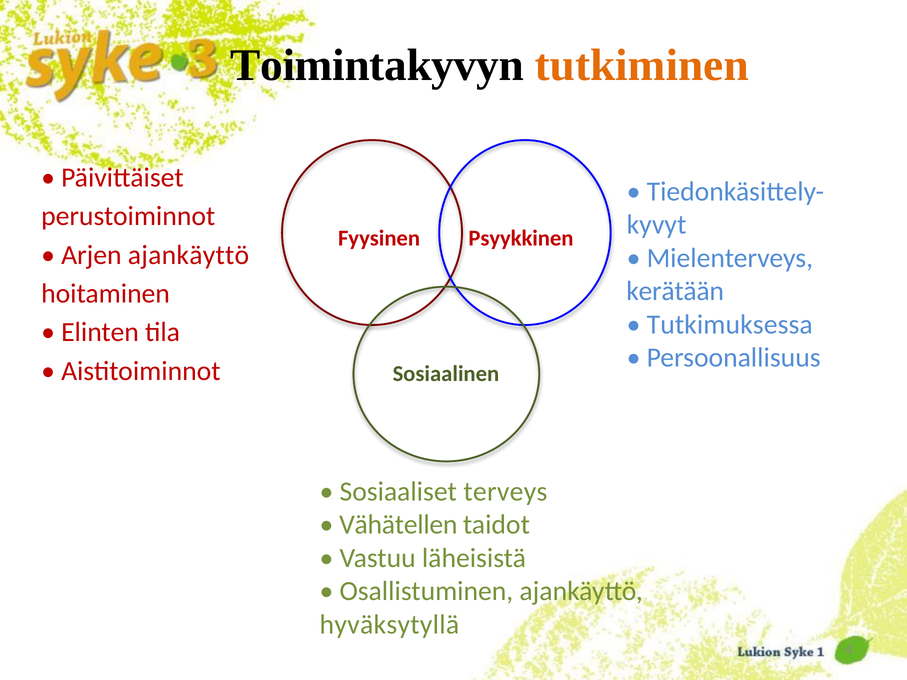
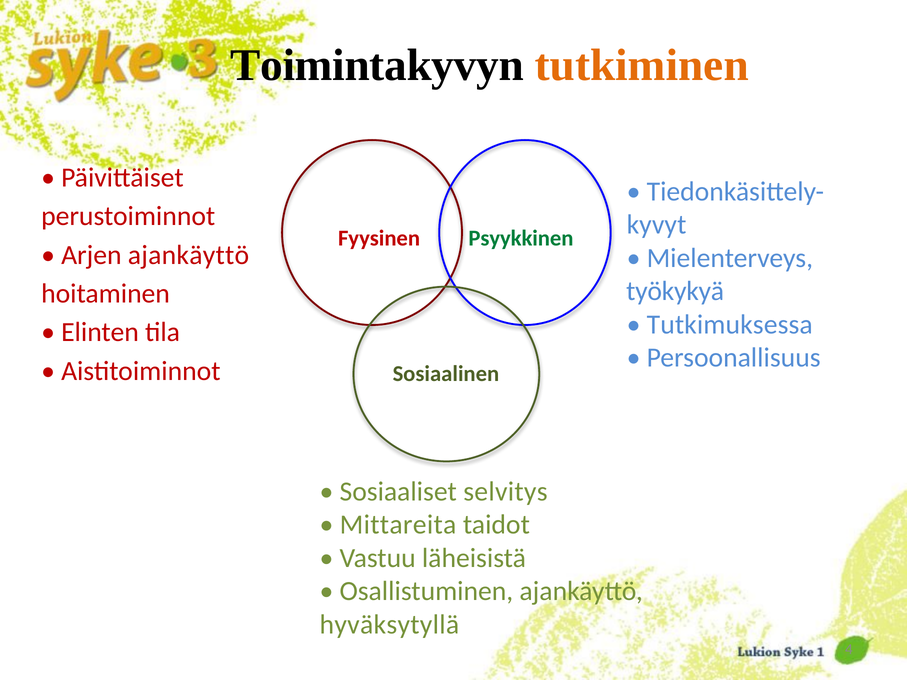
Psyykkinen colour: red -> green
kerätään: kerätään -> työkykyä
terveys: terveys -> selvitys
Vähätellen: Vähätellen -> Mittareita
